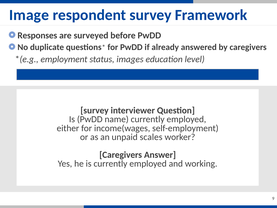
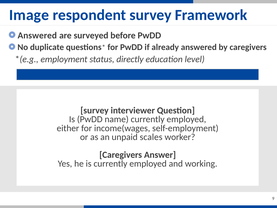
Responses at (37, 35): Responses -> Answered
images: images -> directly
